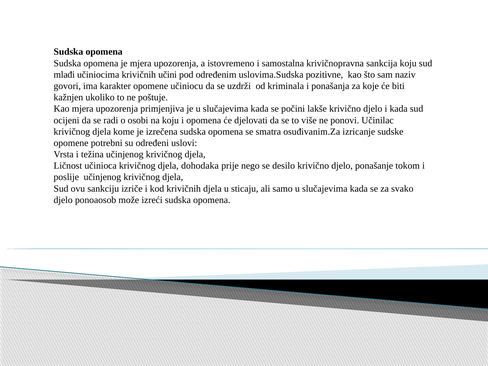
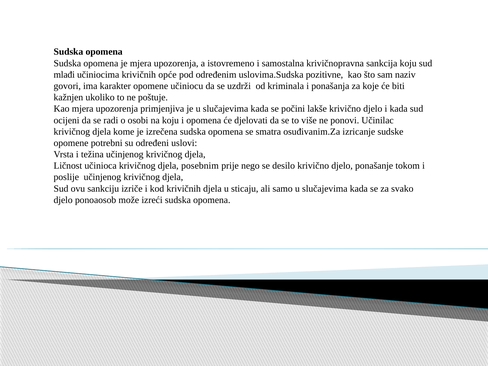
učini: učini -> opće
dohodaka: dohodaka -> posebnim
